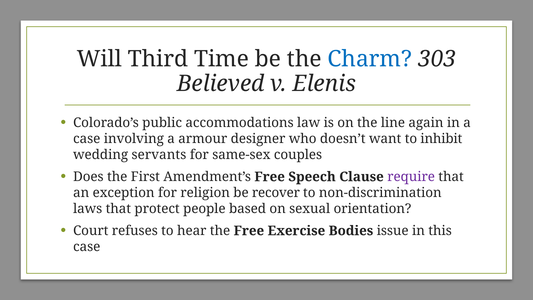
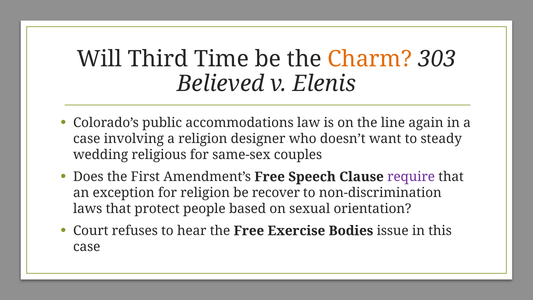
Charm colour: blue -> orange
a armour: armour -> religion
inhibit: inhibit -> steady
servants: servants -> religious
